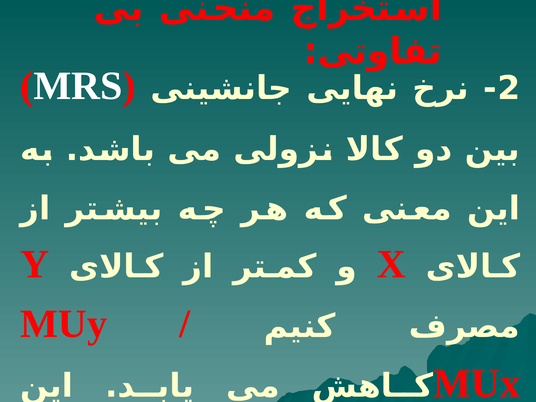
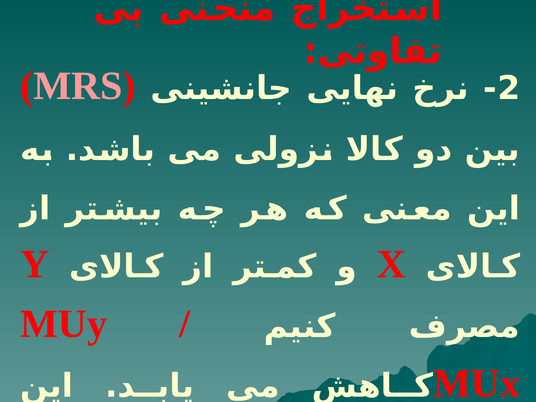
MRS colour: white -> pink
